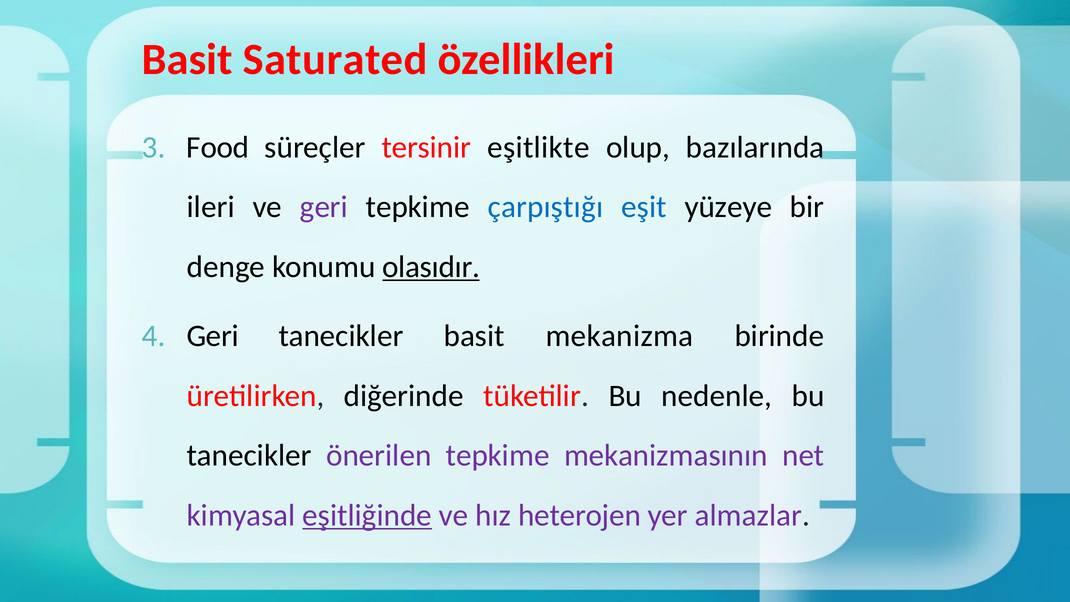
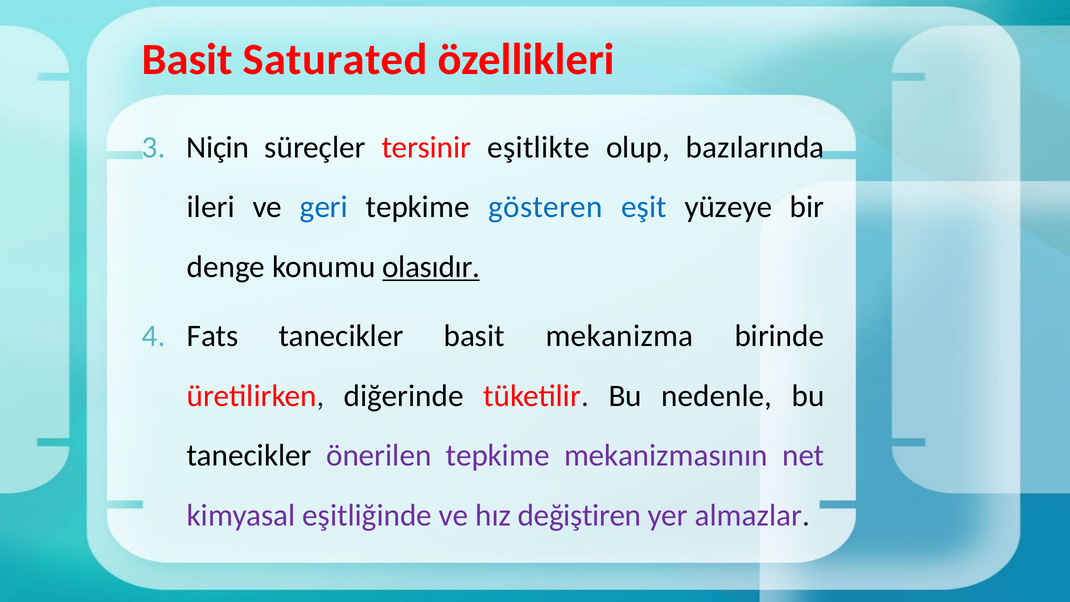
Food: Food -> Niçin
geri at (324, 207) colour: purple -> blue
çarpıştığı: çarpıştığı -> gösteren
Geri at (213, 336): Geri -> Fats
eşitliğinde underline: present -> none
heterojen: heterojen -> değiştiren
